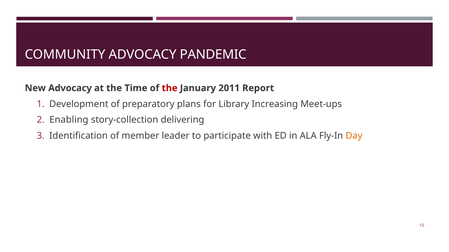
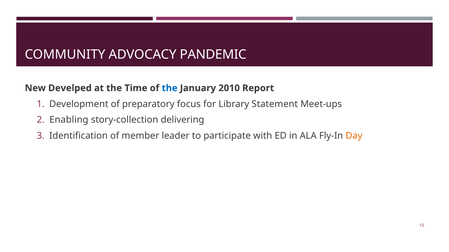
New Advocacy: Advocacy -> Develped
the at (170, 88) colour: red -> blue
2011: 2011 -> 2010
plans: plans -> focus
Increasing: Increasing -> Statement
